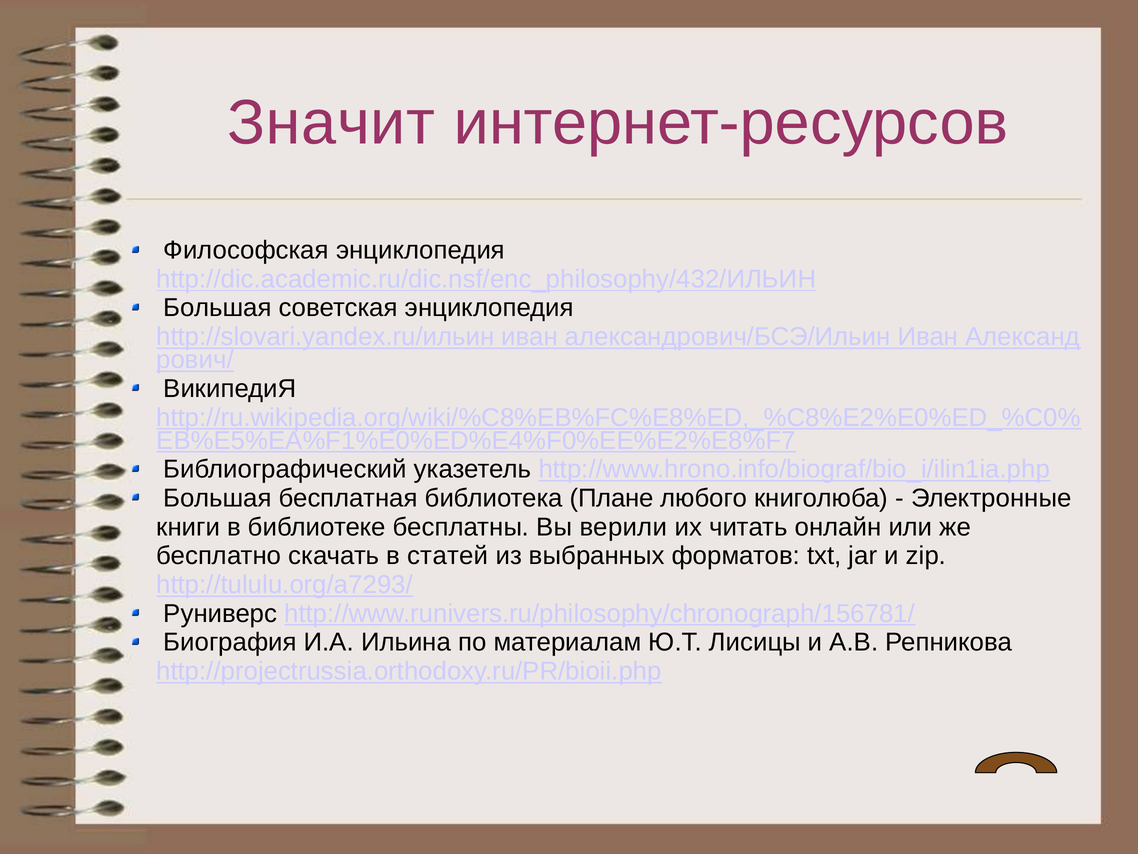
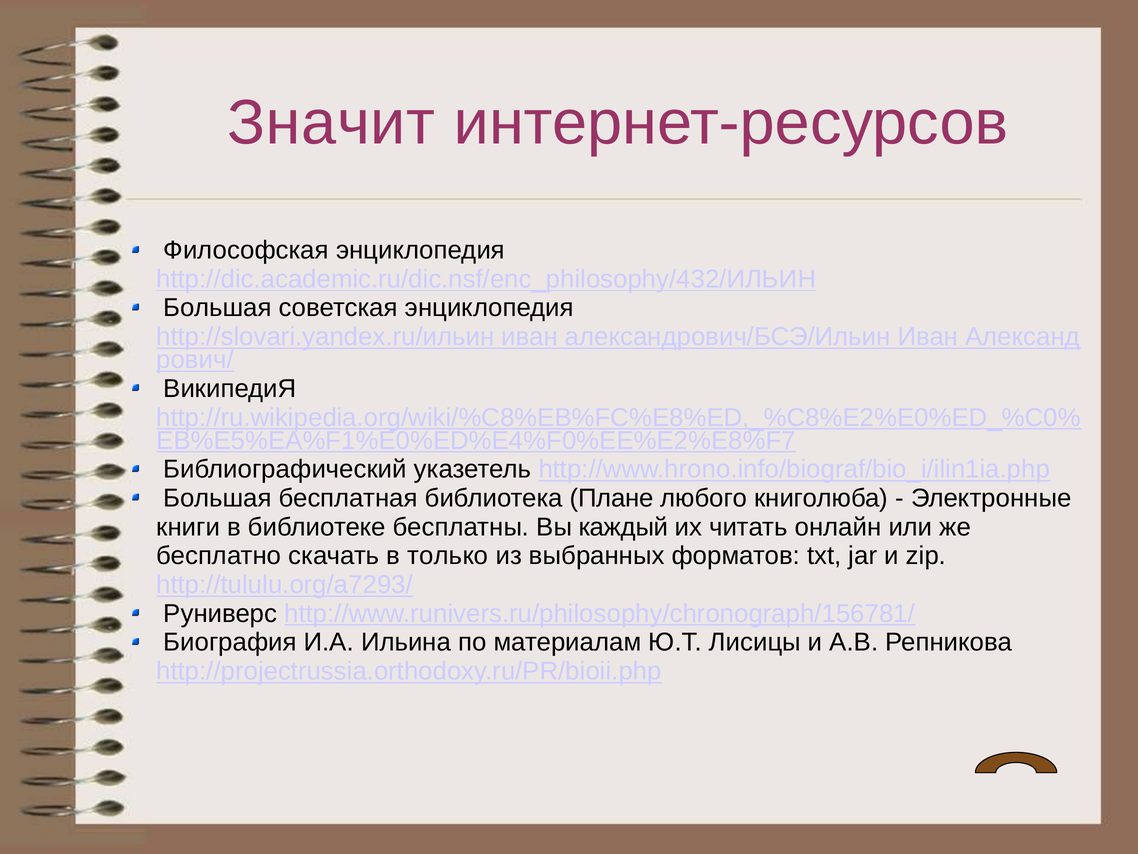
верили: верили -> каждый
статей: статей -> только
